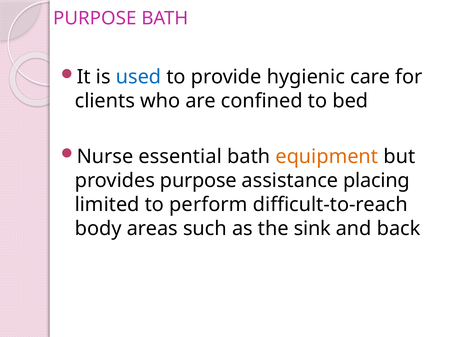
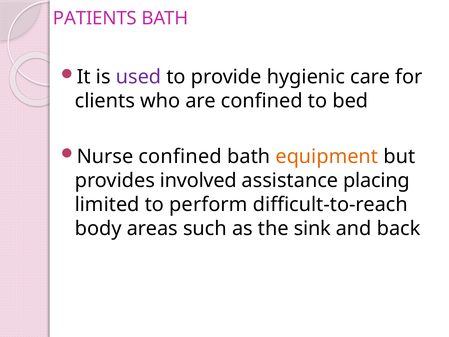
PURPOSE at (95, 18): PURPOSE -> PATIENTS
used colour: blue -> purple
Nurse essential: essential -> confined
provides purpose: purpose -> involved
